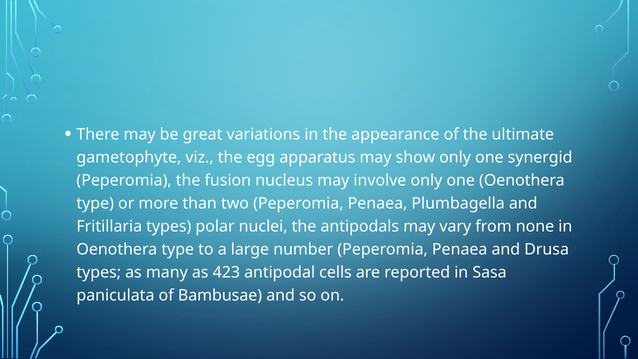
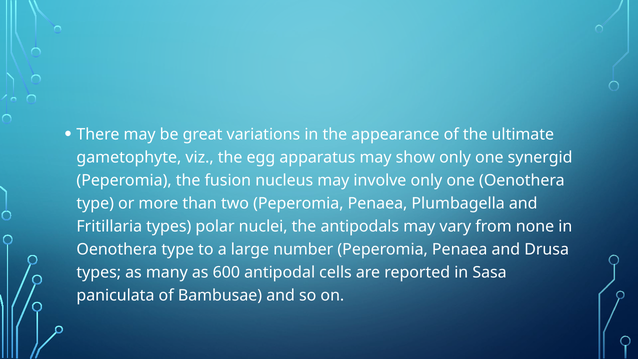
423: 423 -> 600
